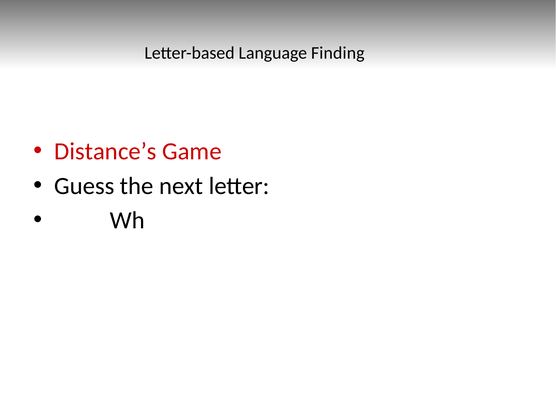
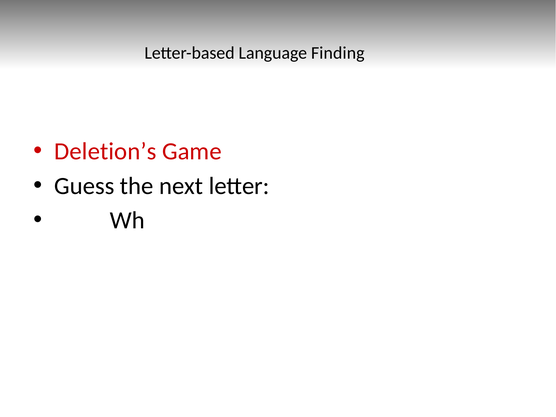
Distance’s: Distance’s -> Deletion’s
